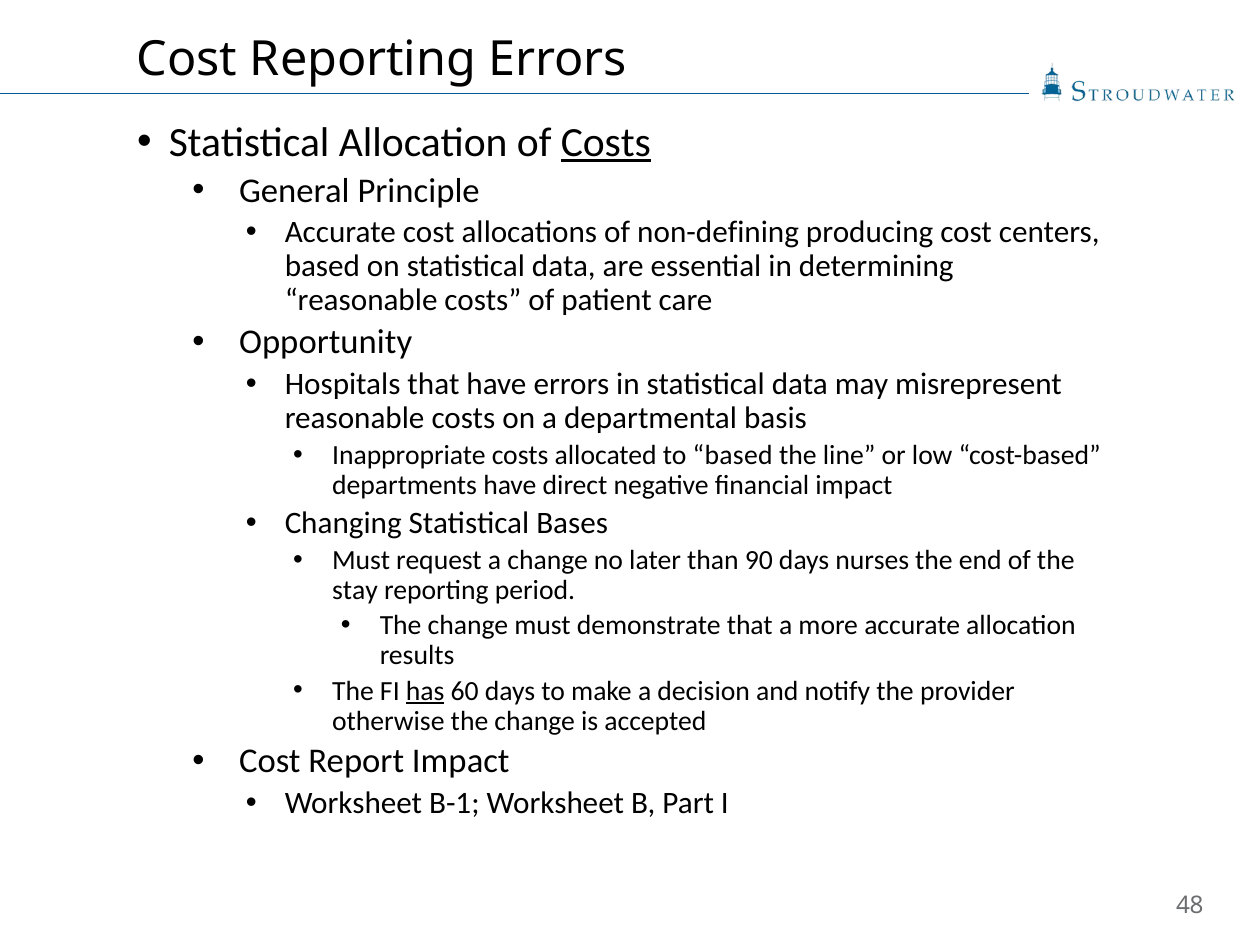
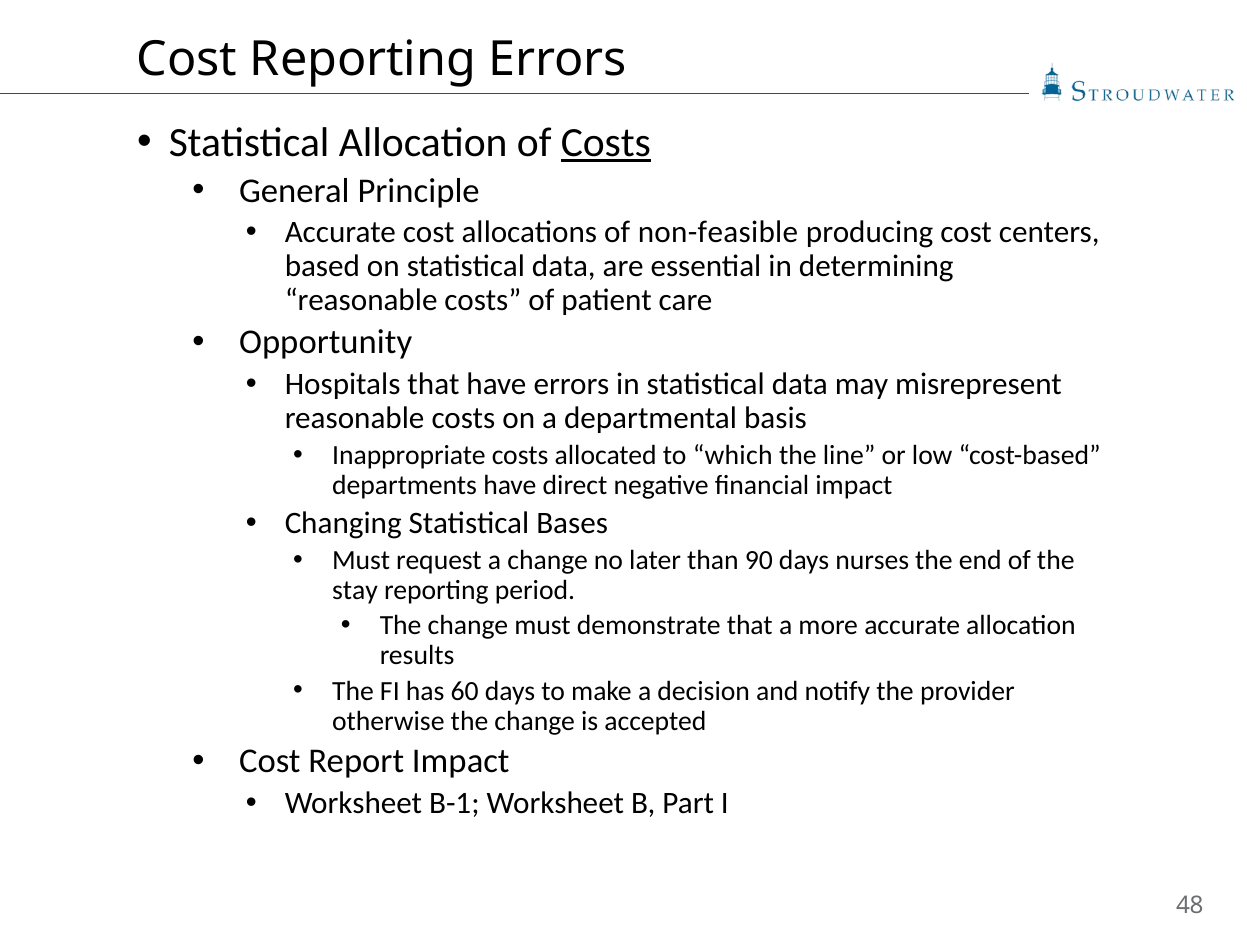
non-defining: non-defining -> non-feasible
to based: based -> which
has underline: present -> none
